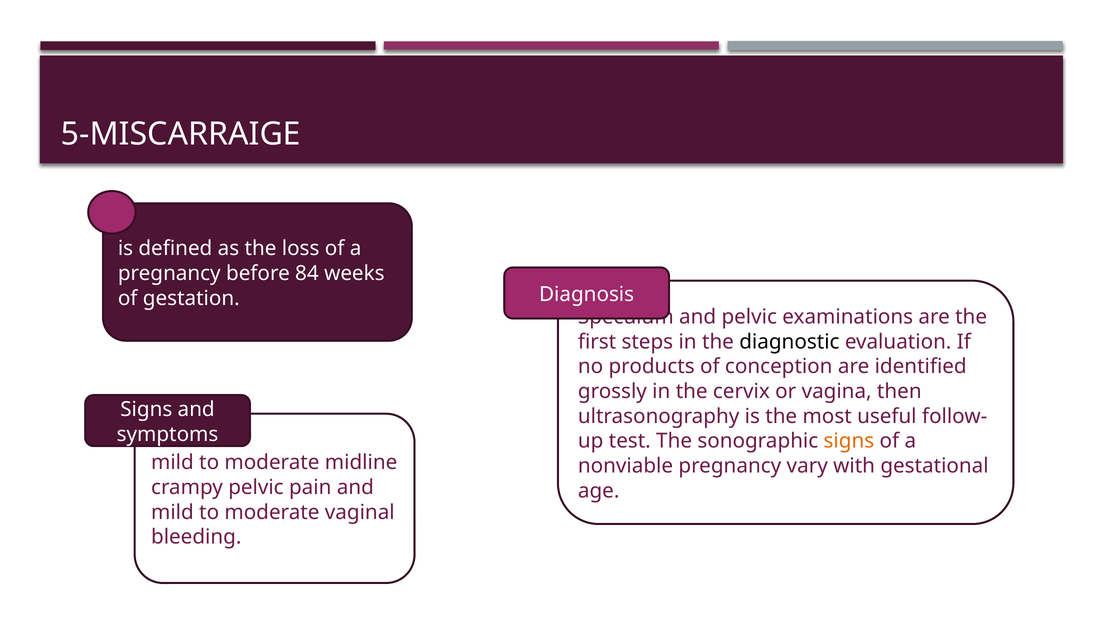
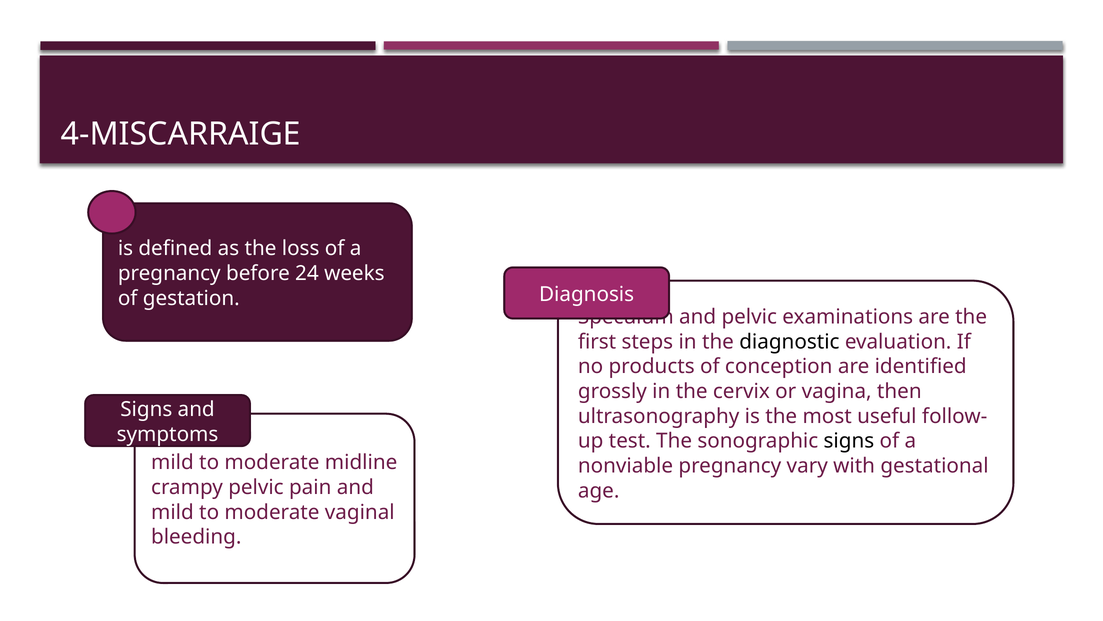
5-MISCARRAIGE: 5-MISCARRAIGE -> 4-MISCARRAIGE
84: 84 -> 24
signs at (849, 441) colour: orange -> black
